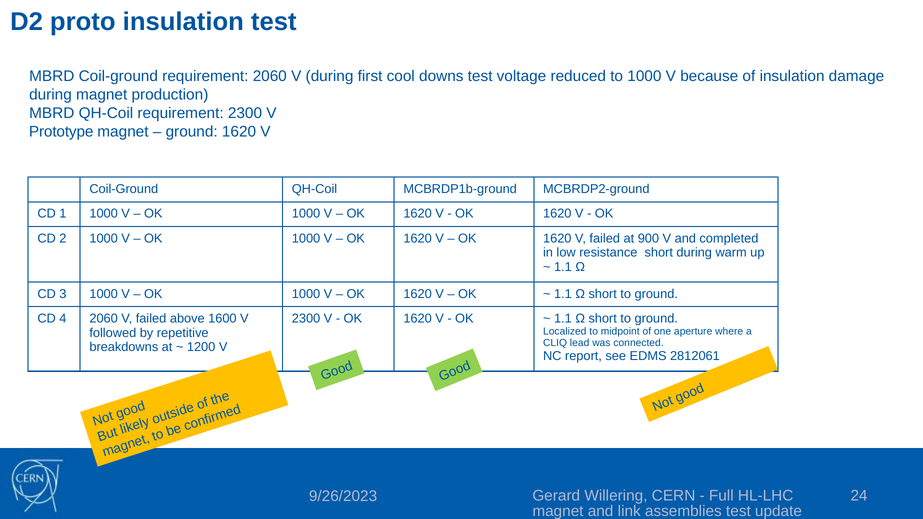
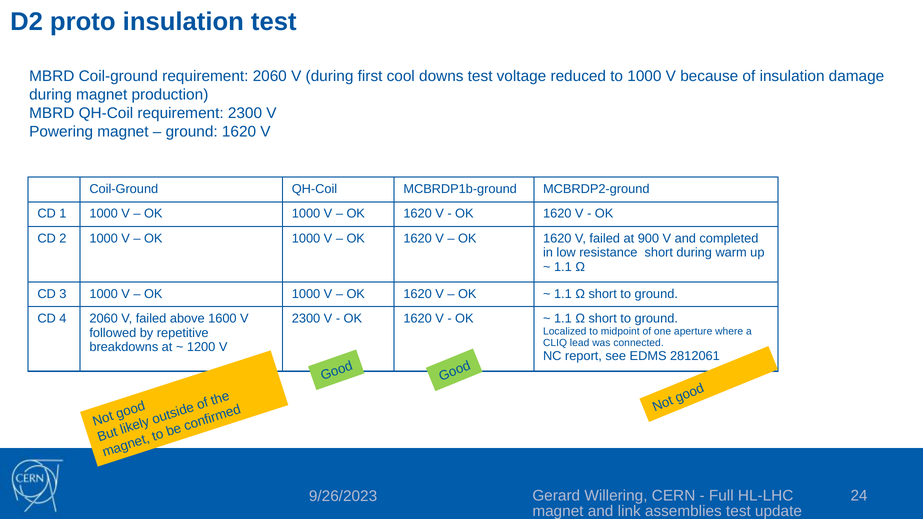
Prototype: Prototype -> Powering
